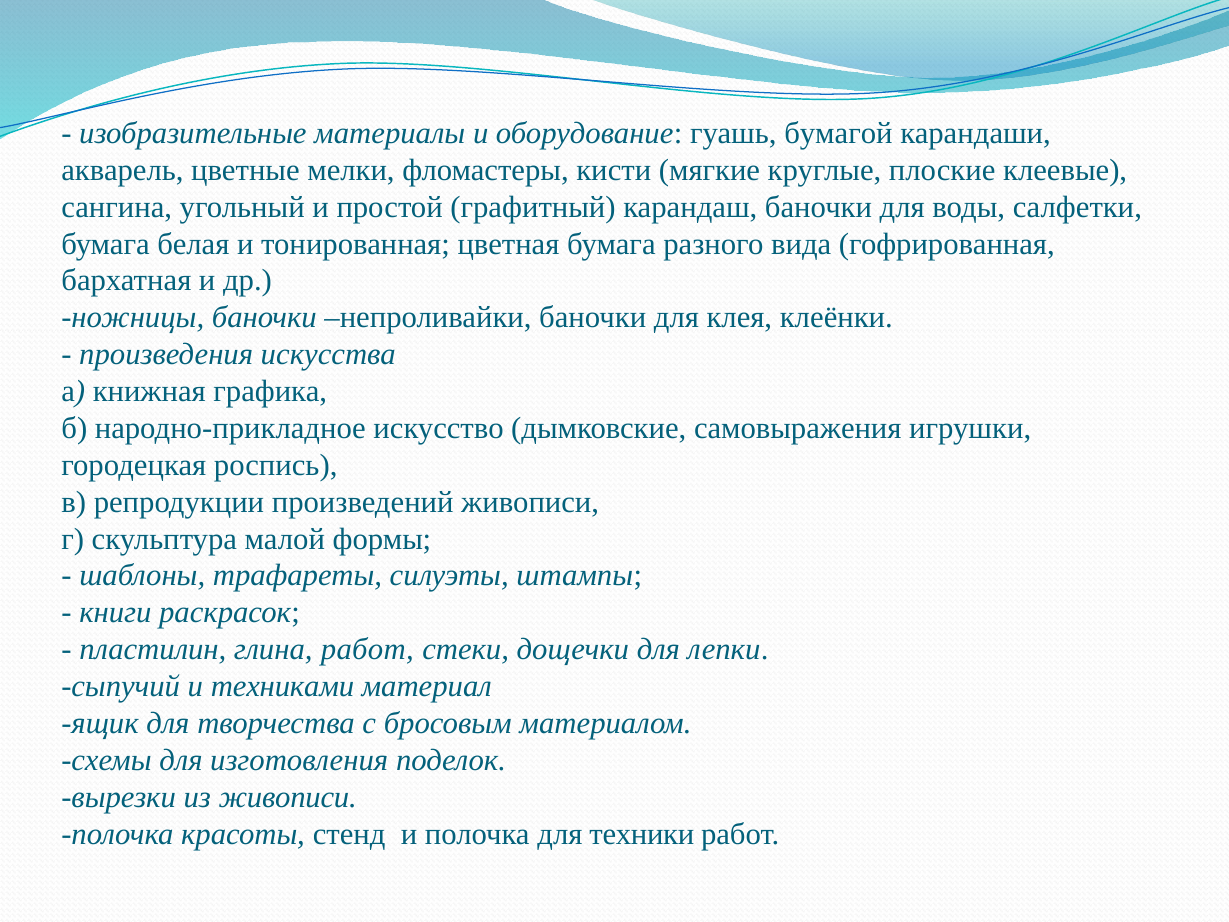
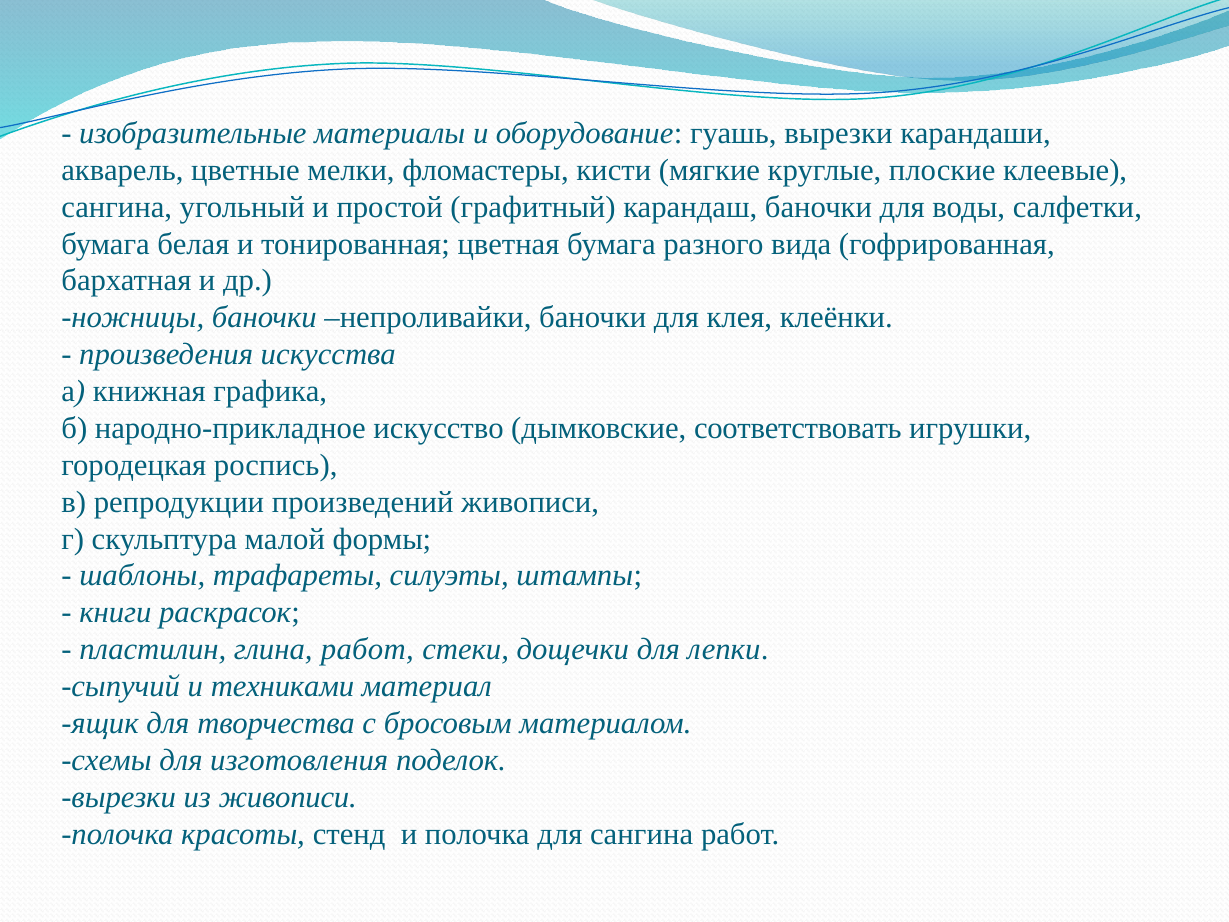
гуашь бумагой: бумагой -> вырезки
самовыражения: самовыражения -> соответствовать
для техники: техники -> сангина
